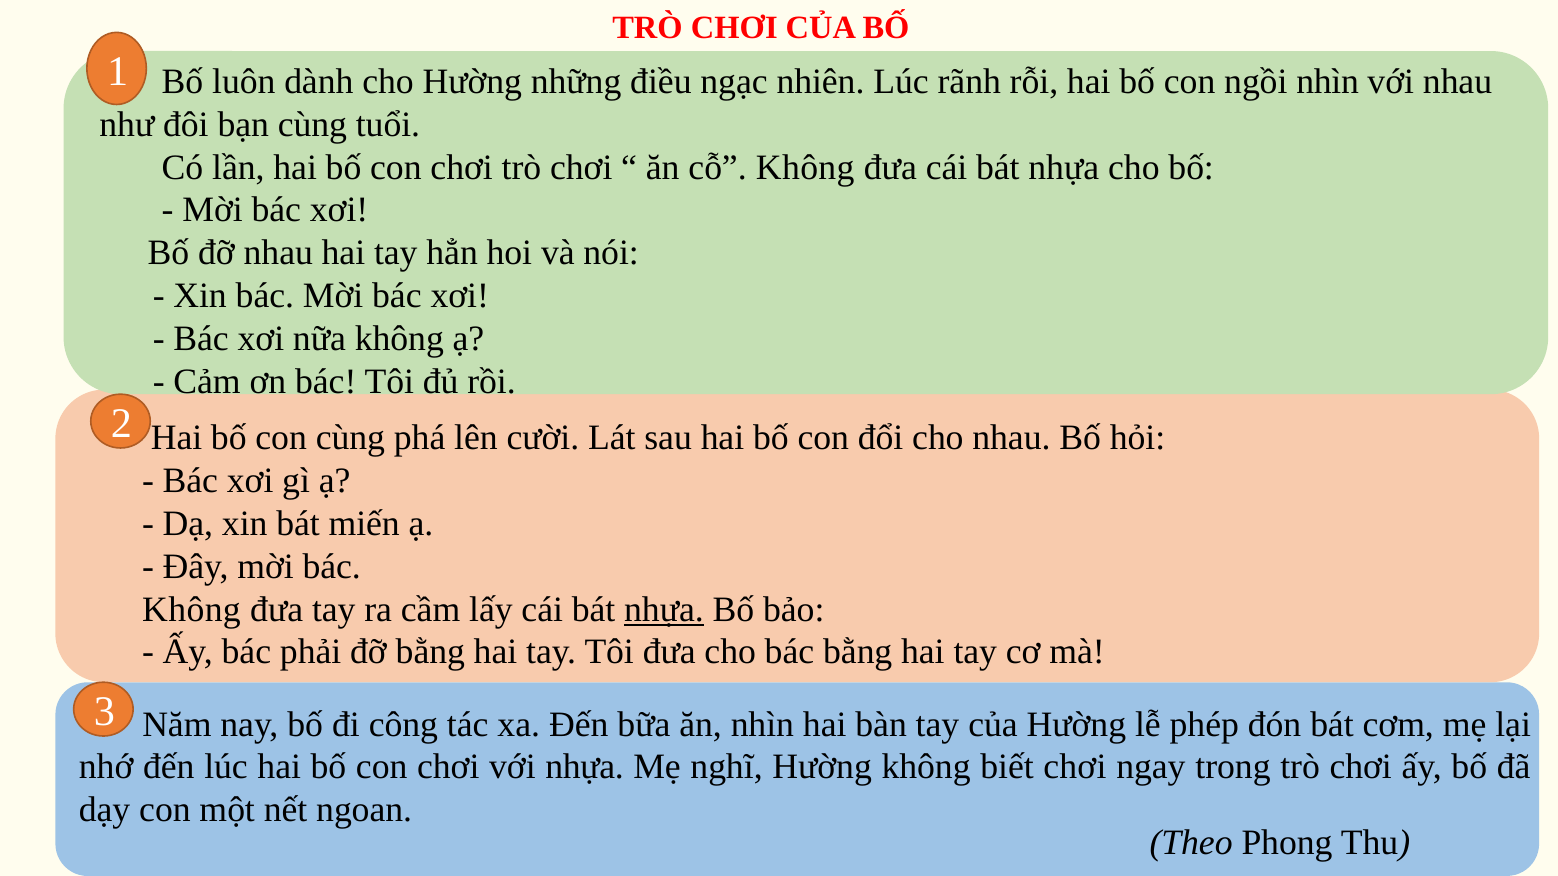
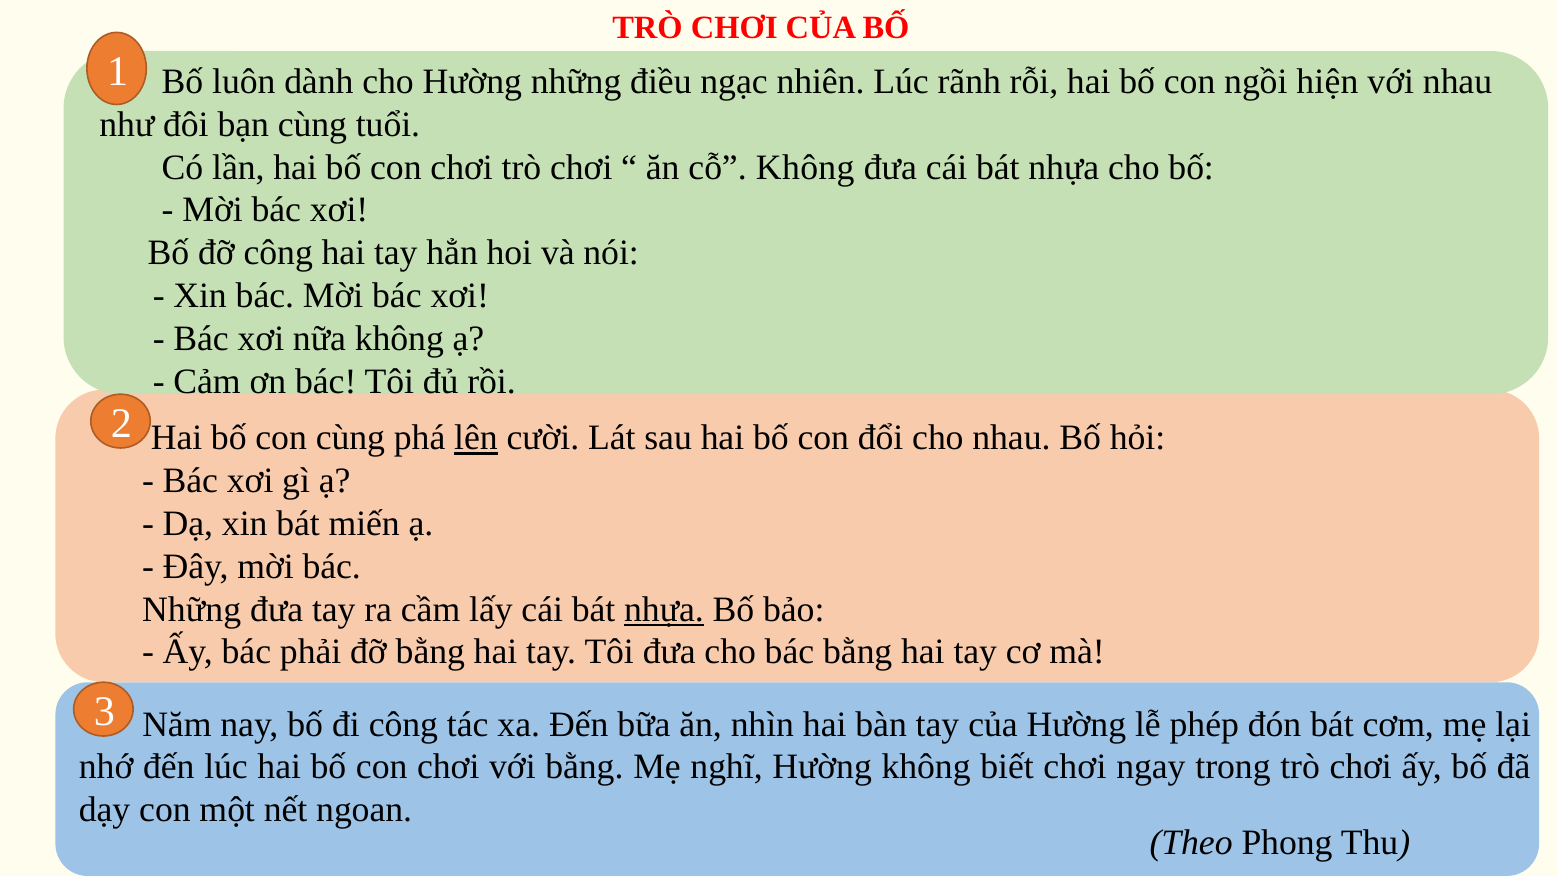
ngồi nhìn: nhìn -> hiện
đỡ nhau: nhau -> công
lên underline: none -> present
Không at (192, 610): Không -> Những
với nhựa: nhựa -> bằng
